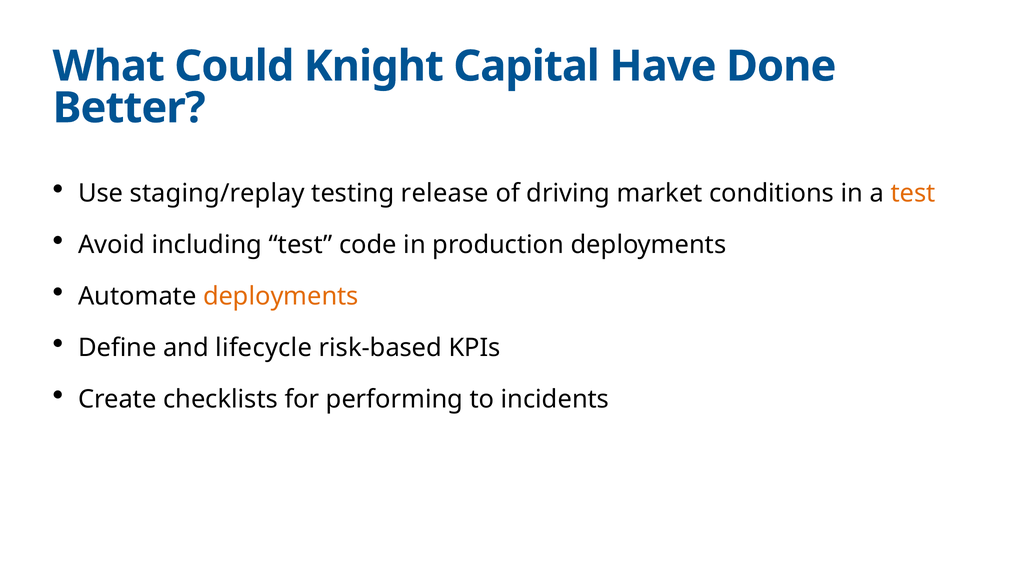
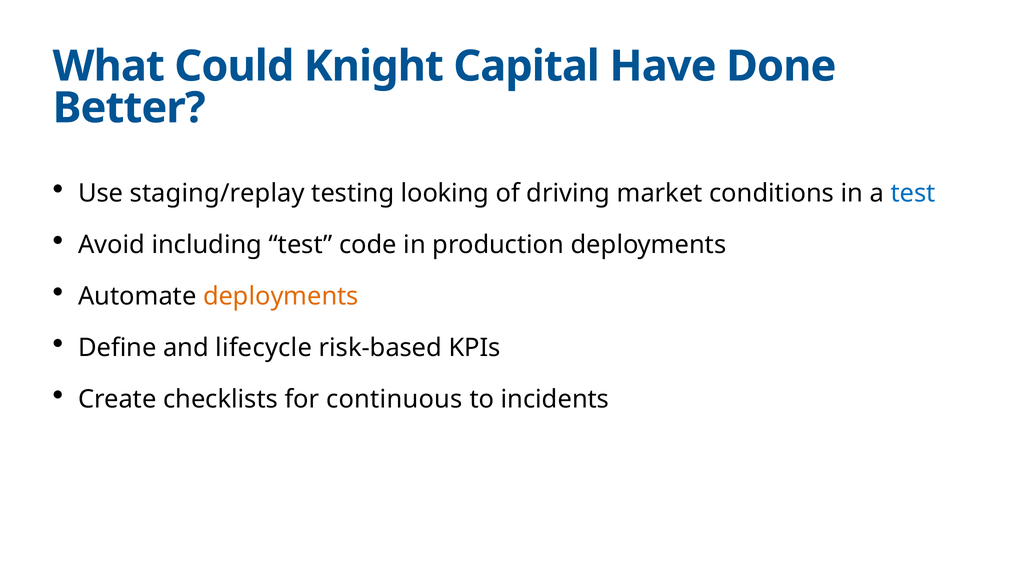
release: release -> looking
test at (913, 193) colour: orange -> blue
performing: performing -> continuous
